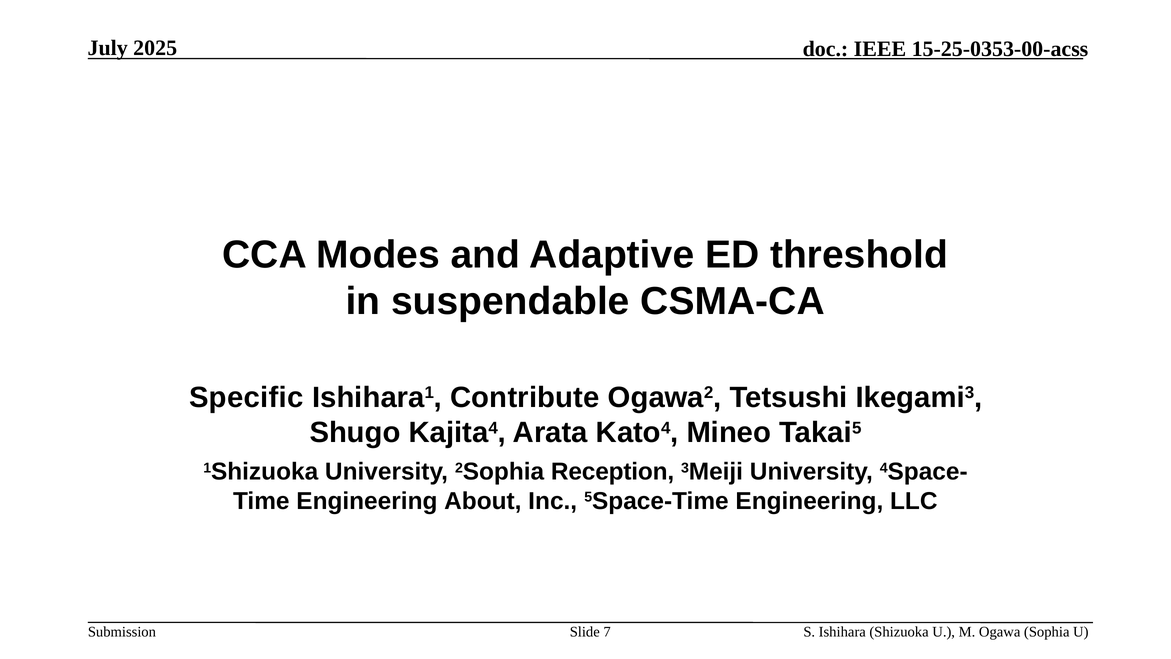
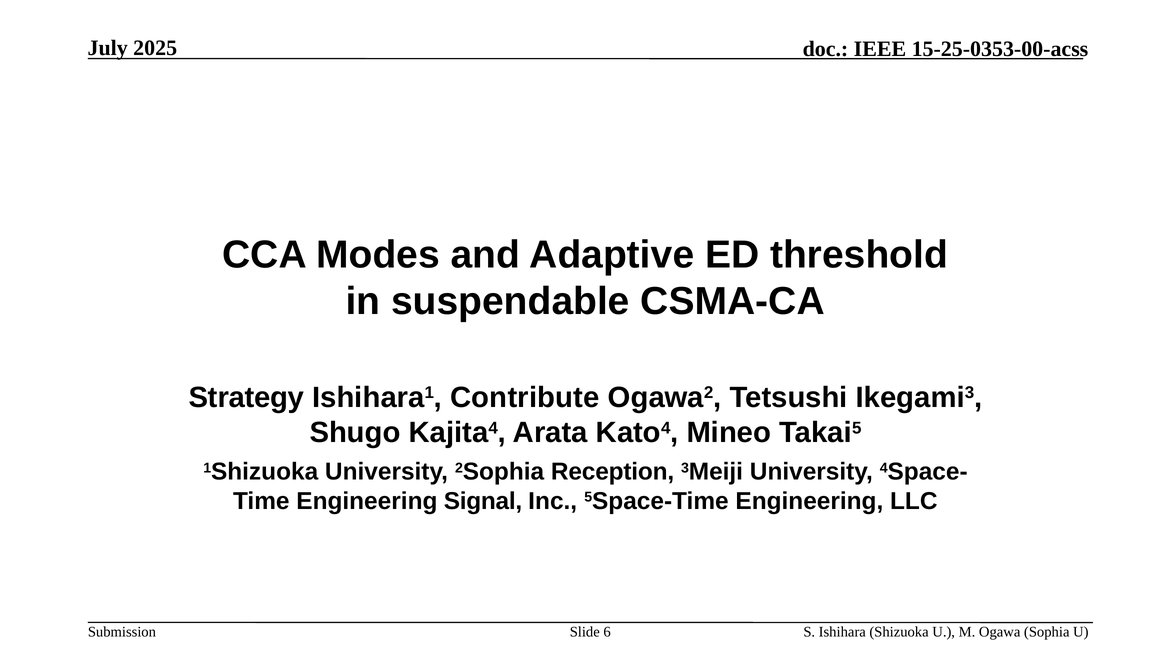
Specific: Specific -> Strategy
About: About -> Signal
7: 7 -> 6
